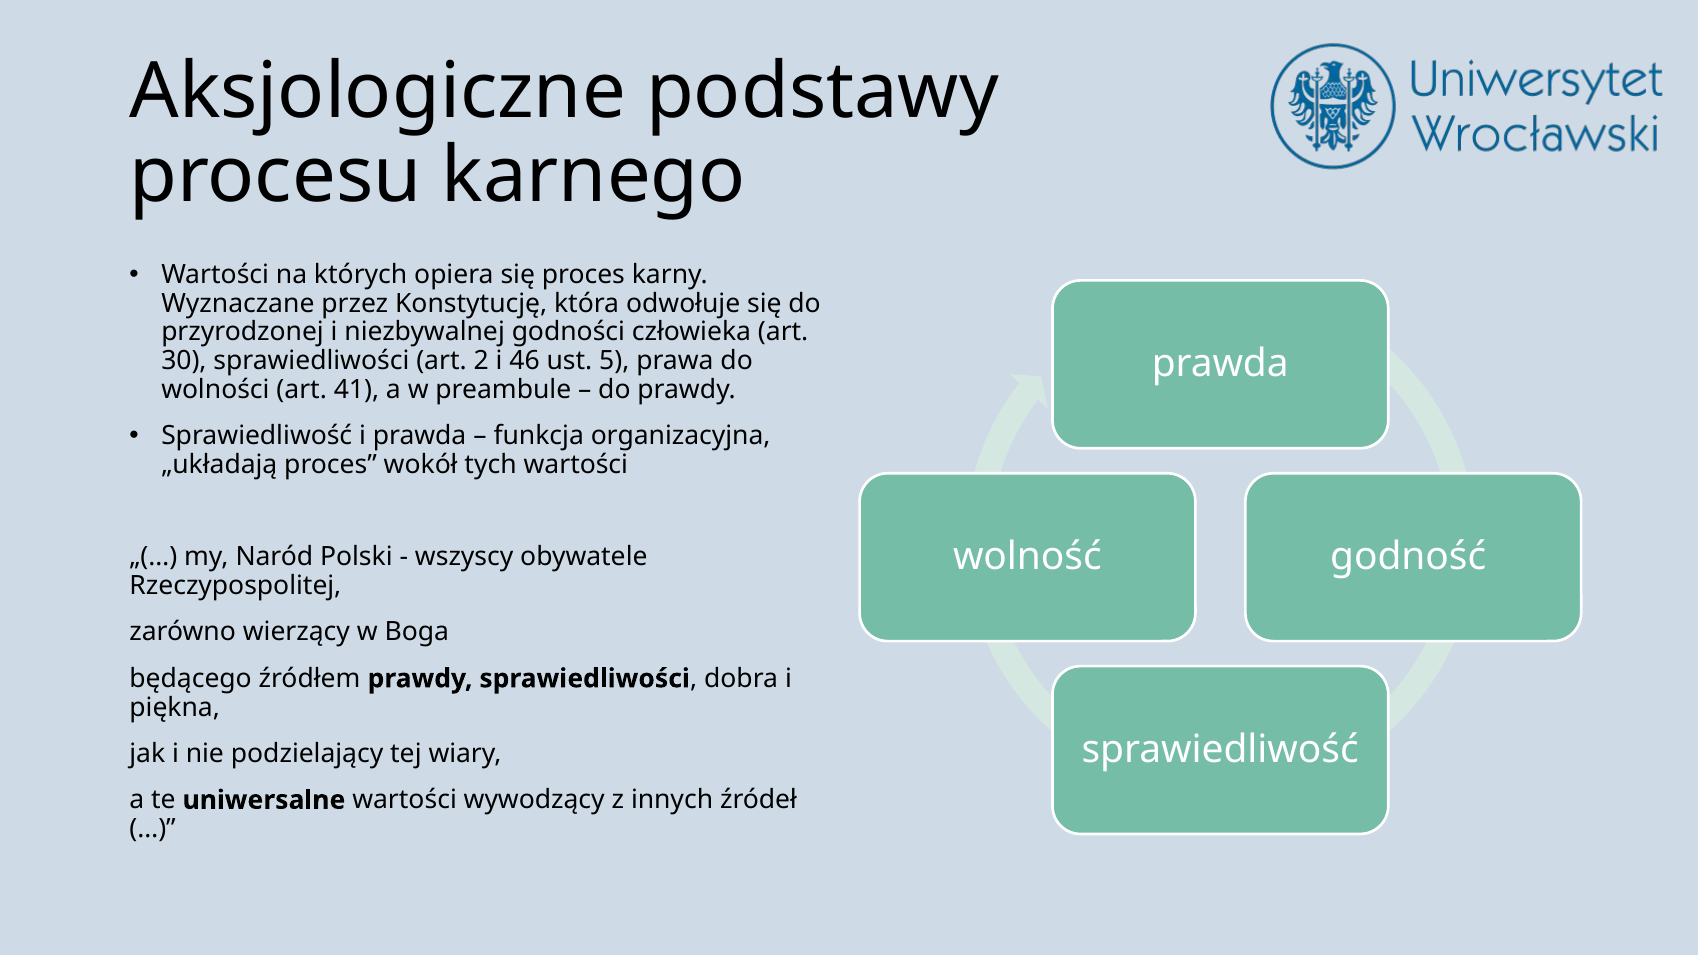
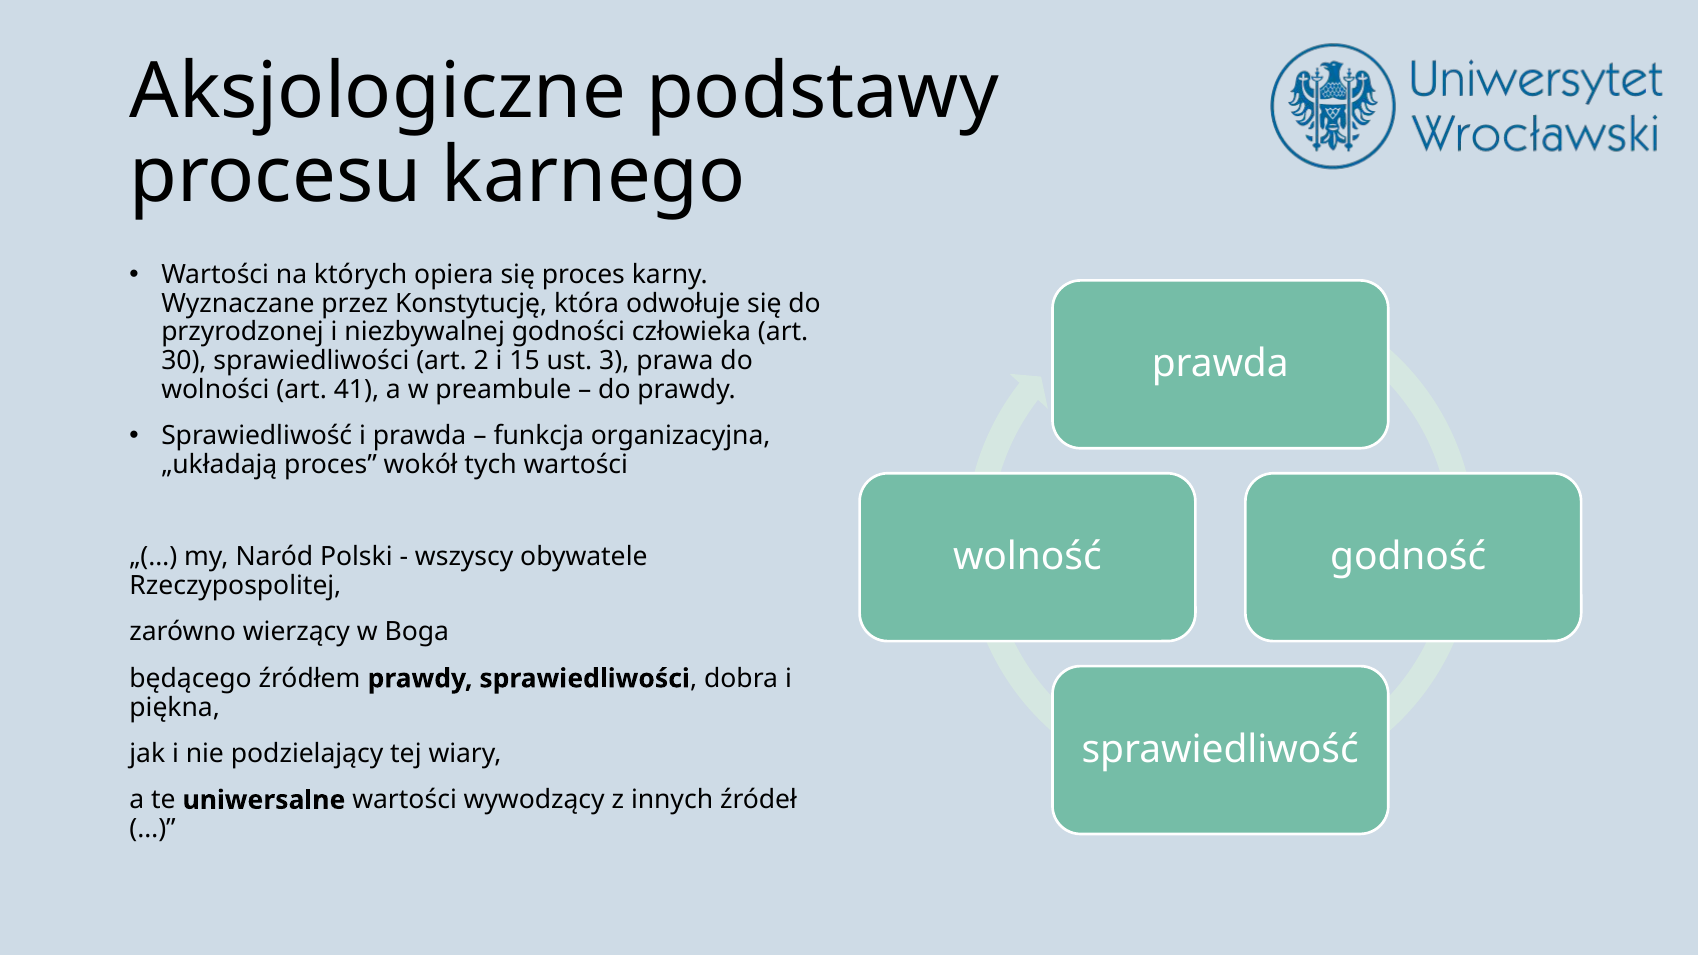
46: 46 -> 15
5: 5 -> 3
